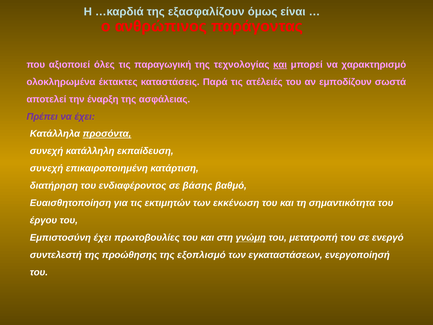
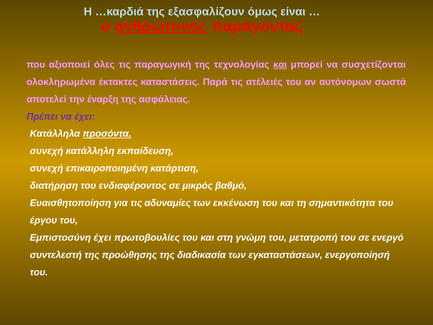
ανθρώπινος underline: none -> present
χαρακτηρισμό: χαρακτηρισμό -> συσχετίζονται
εμποδίζουν: εμποδίζουν -> αυτόνομων
βάσης: βάσης -> μικρός
εκτιμητών: εκτιμητών -> αδυναμίες
γνώμη underline: present -> none
εξοπλισμό: εξοπλισμό -> διαδικασία
